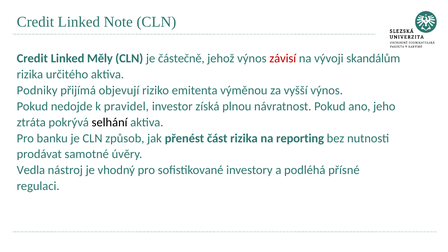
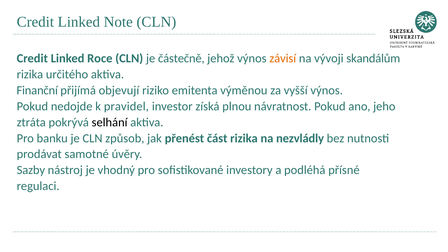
Měly: Měly -> Roce
závisí colour: red -> orange
Podniky: Podniky -> Finanční
reporting: reporting -> nezvládly
Vedla: Vedla -> Sazby
